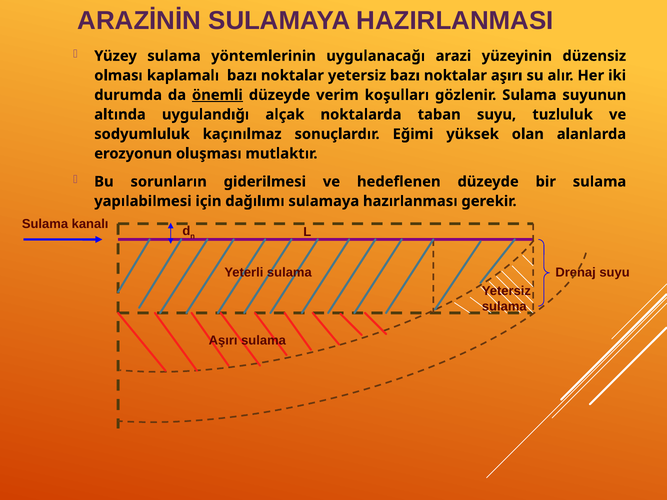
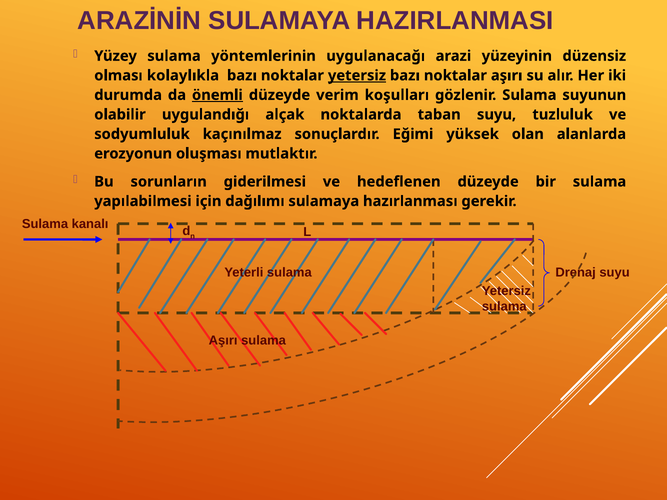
kaplamalı: kaplamalı -> kolaylıkla
yetersiz at (357, 76) underline: none -> present
altında: altında -> olabilir
